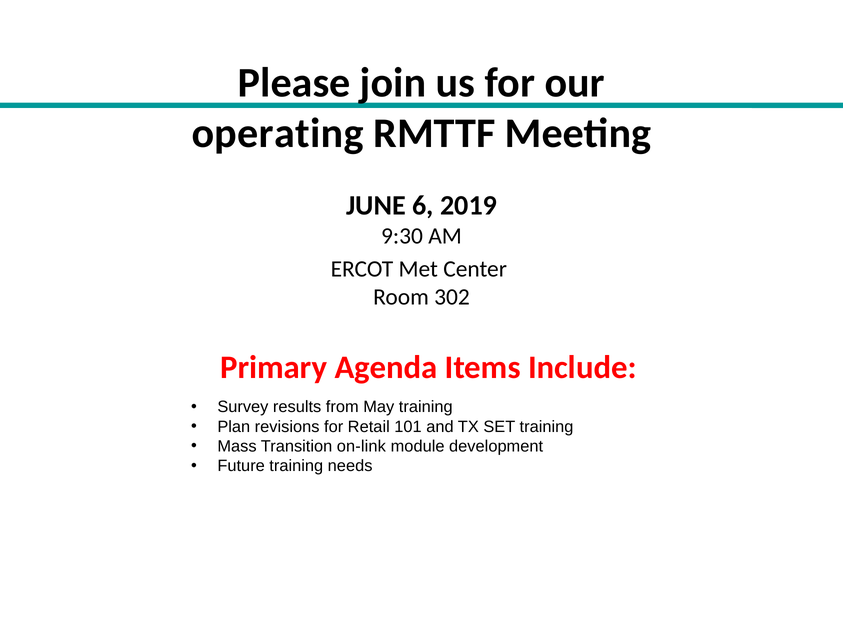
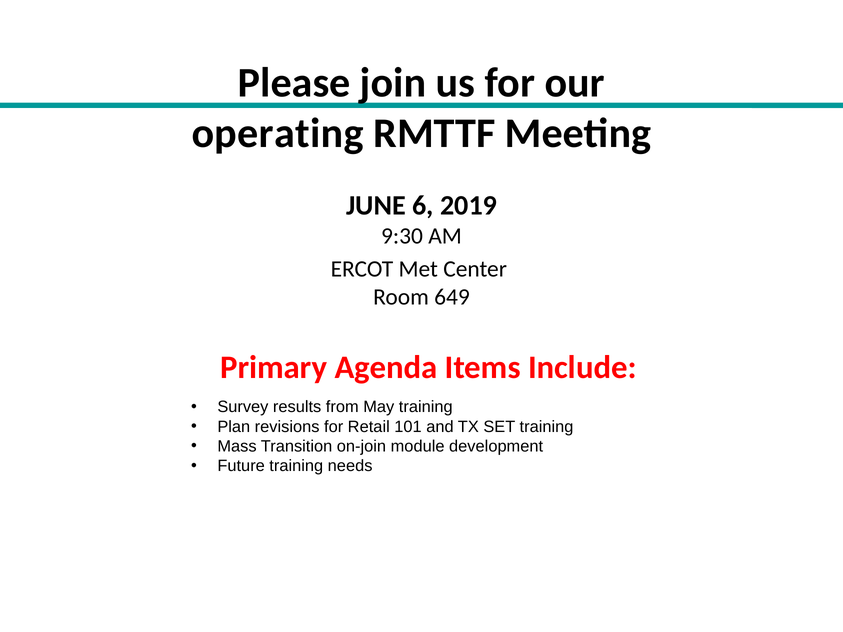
302: 302 -> 649
on-link: on-link -> on-join
